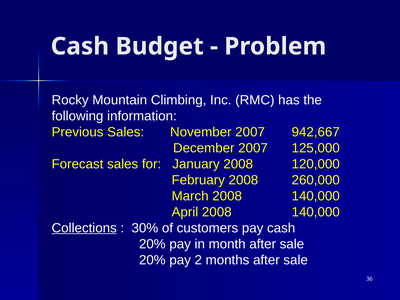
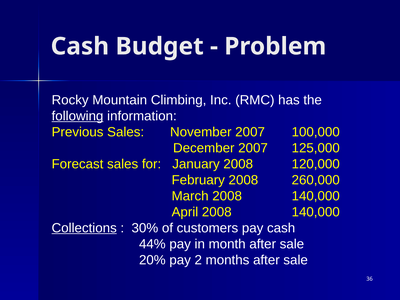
following underline: none -> present
942,667: 942,667 -> 100,000
20% at (152, 244): 20% -> 44%
